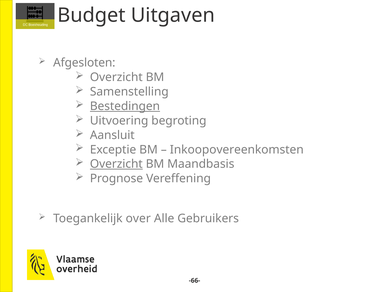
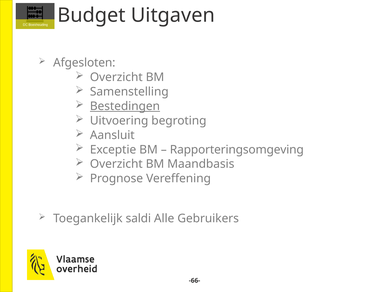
Inkoopovereenkomsten: Inkoopovereenkomsten -> Rapporteringsomgeving
Overzicht at (116, 164) underline: present -> none
over: over -> saldi
